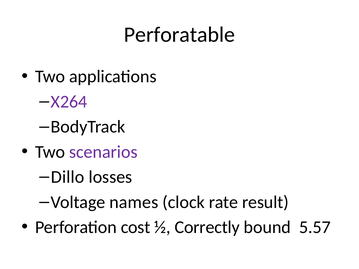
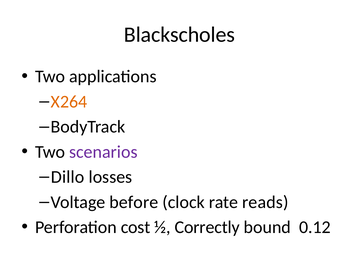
Perforatable: Perforatable -> Blackscholes
X264 colour: purple -> orange
names: names -> before
result: result -> reads
5.57: 5.57 -> 0.12
